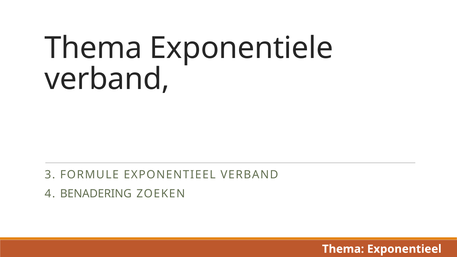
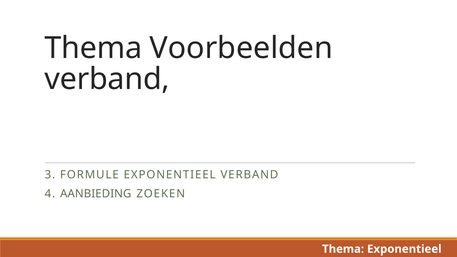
Exponentiele: Exponentiele -> Voorbeelden
BENADERING: BENADERING -> AANBIEDING
